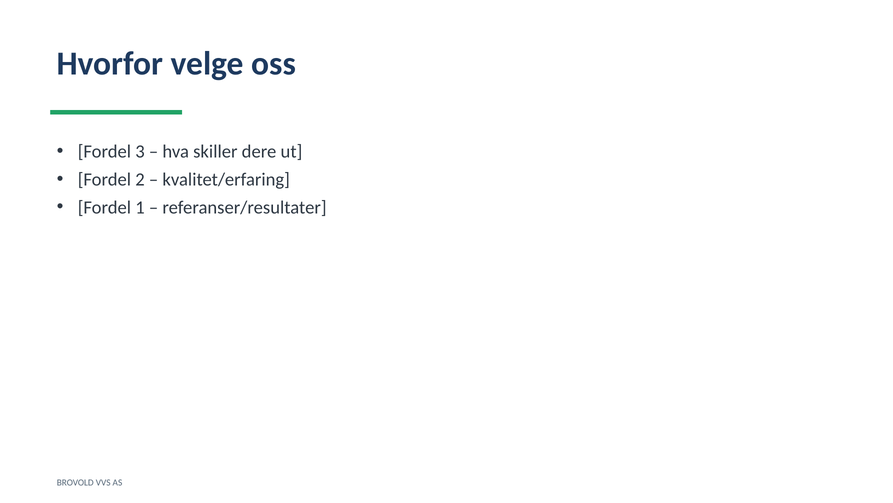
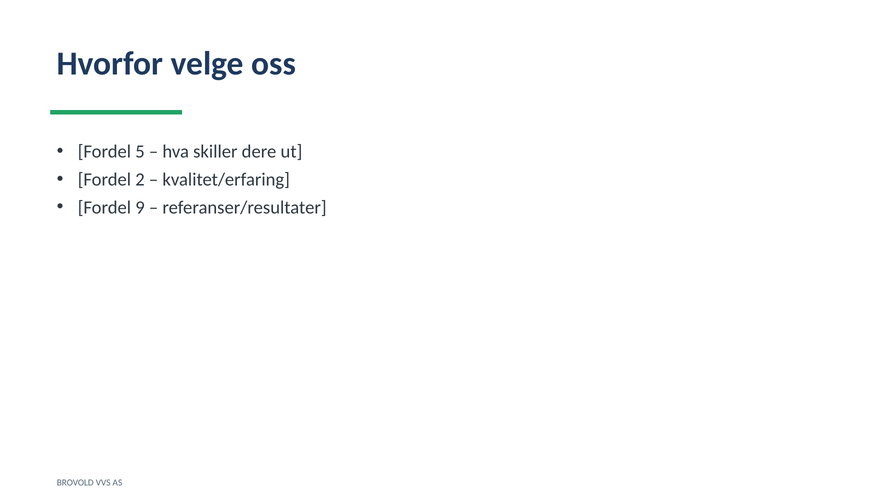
3: 3 -> 5
1: 1 -> 9
